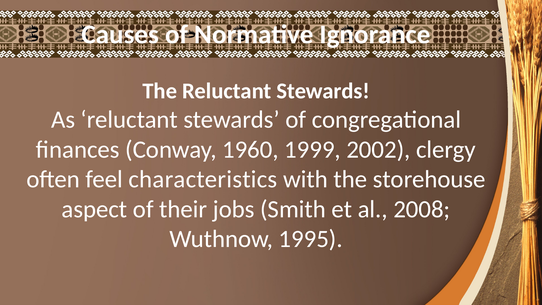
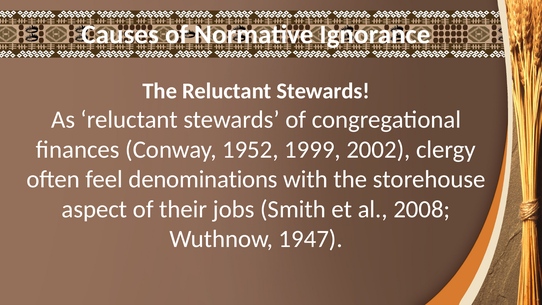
1960: 1960 -> 1952
characteristics: characteristics -> denominations
1995: 1995 -> 1947
